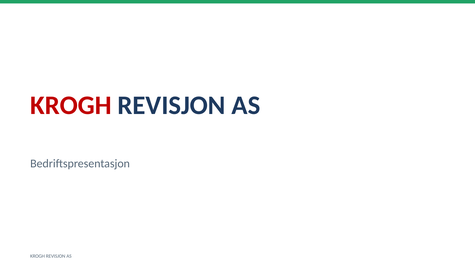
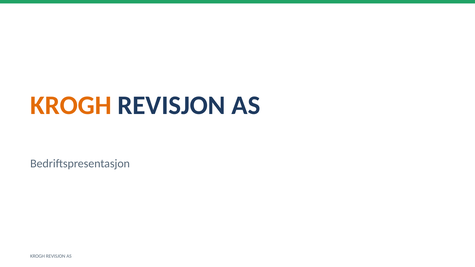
KROGH at (71, 105) colour: red -> orange
